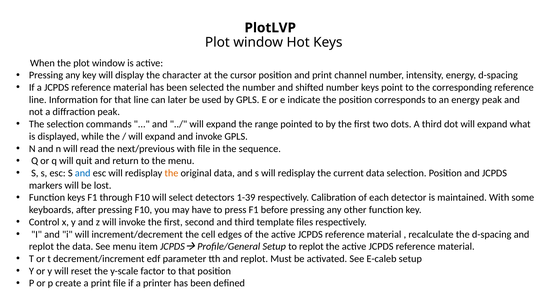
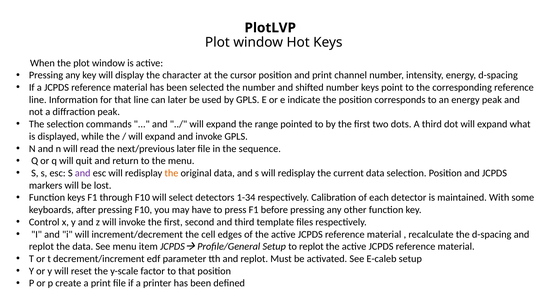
next/previous with: with -> later
and at (83, 173) colour: blue -> purple
1-39: 1-39 -> 1-34
